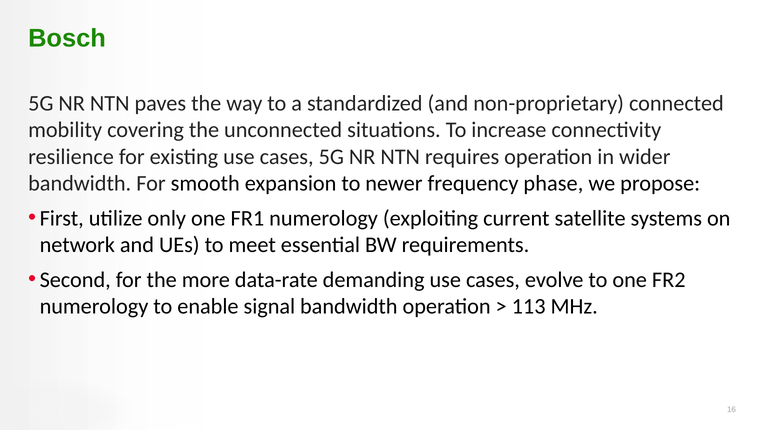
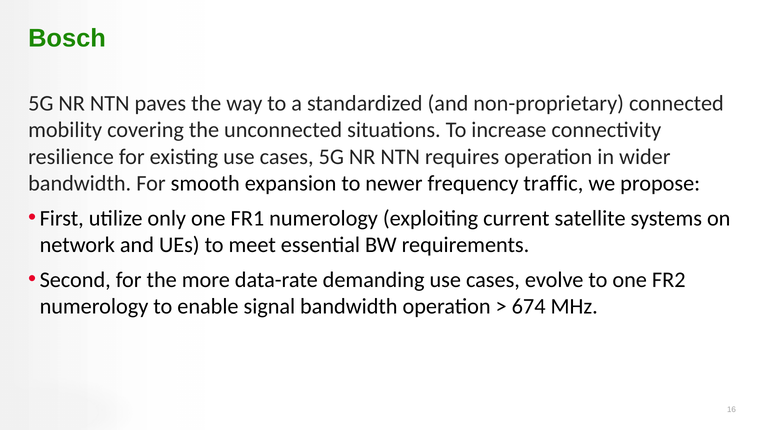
phase: phase -> traffic
113: 113 -> 674
